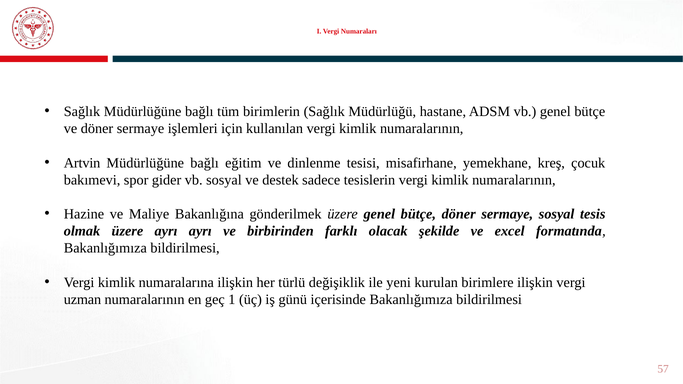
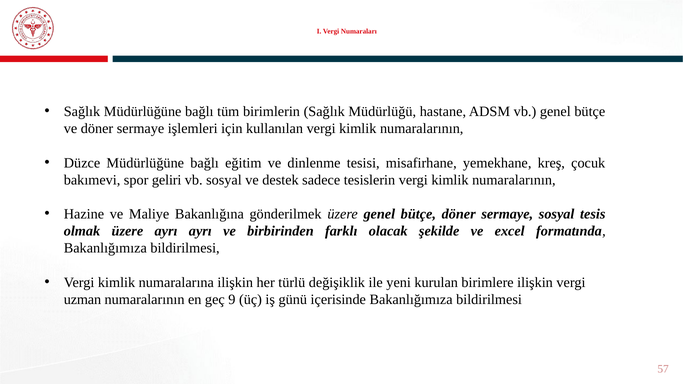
Artvin: Artvin -> Düzce
gider: gider -> geliri
1: 1 -> 9
